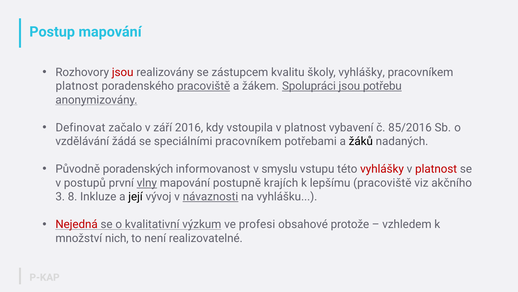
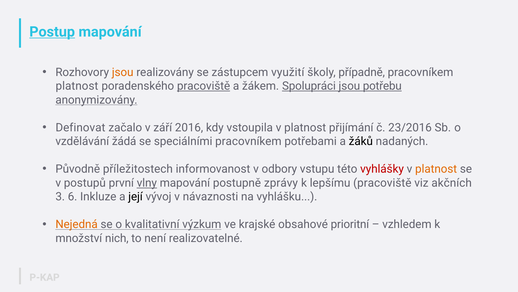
Postup underline: none -> present
jsou at (123, 72) colour: red -> orange
kvalitu: kvalitu -> využití
školy vyhlášky: vyhlášky -> případně
vybavení: vybavení -> přijímání
85/2016: 85/2016 -> 23/2016
poradenských: poradenských -> příležitostech
smyslu: smyslu -> odbory
platnost at (436, 169) colour: red -> orange
krajích: krajích -> zprávy
akčního: akčního -> akčních
8: 8 -> 6
návaznosti underline: present -> none
Nejedná colour: red -> orange
profesi: profesi -> krajské
protože: protože -> prioritní
